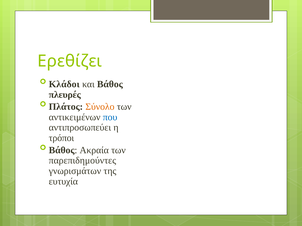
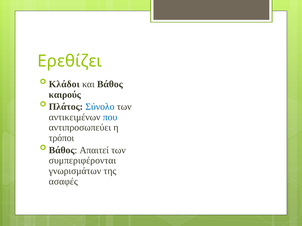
πλευρές: πλευρές -> καιρούς
Σύνολο colour: orange -> blue
Ακραία: Ακραία -> Απαιτεί
παρεπιδημούντες: παρεπιδημούντες -> συμπεριφέρονται
ευτυχία: ευτυχία -> ασαφές
